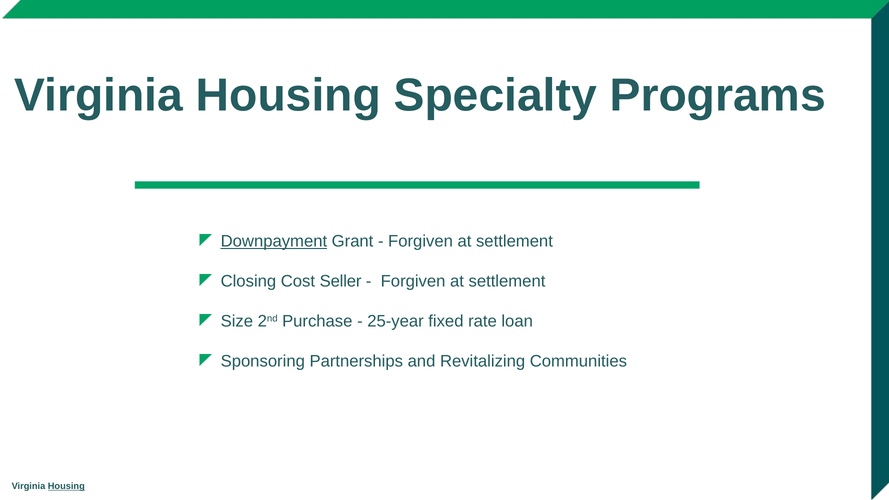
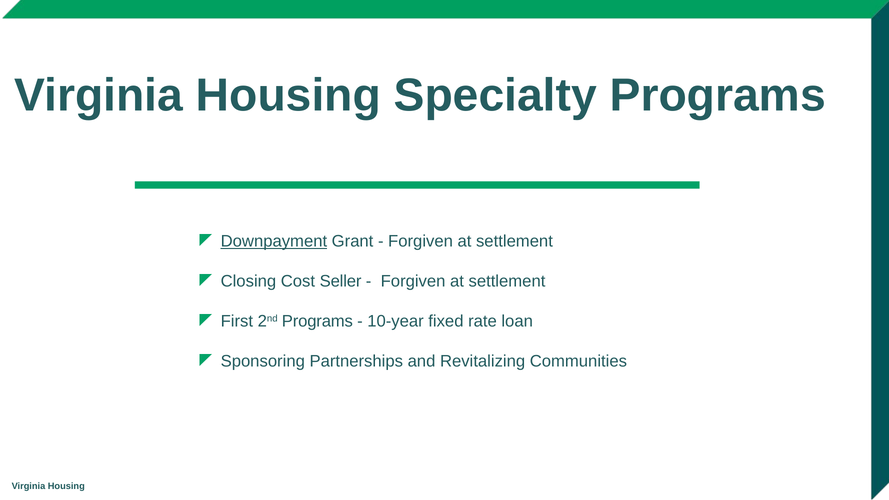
Size: Size -> First
2nd Purchase: Purchase -> Programs
25-year: 25-year -> 10-year
Housing at (66, 486) underline: present -> none
